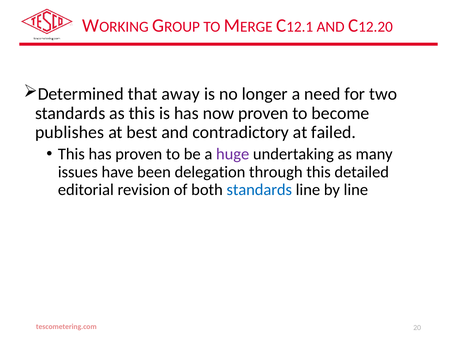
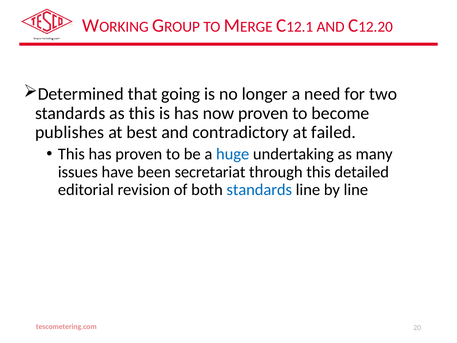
away: away -> going
huge colour: purple -> blue
delegation: delegation -> secretariat
